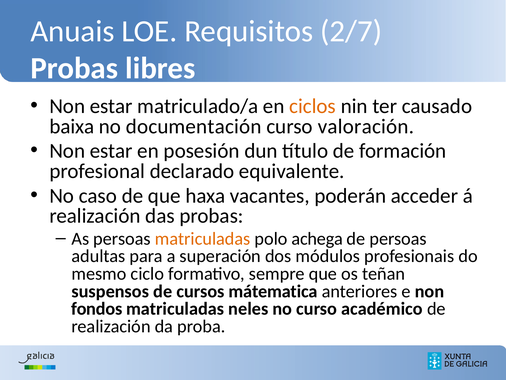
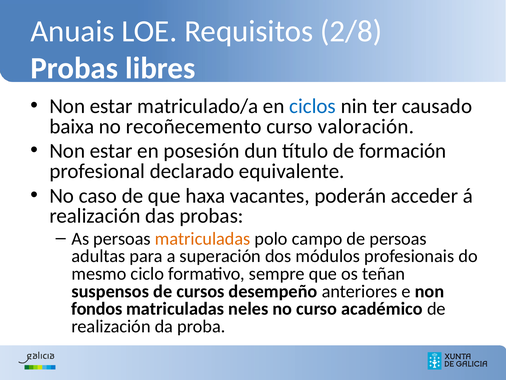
2/7: 2/7 -> 2/8
ciclos colour: orange -> blue
documentación: documentación -> recoñecemento
achega: achega -> campo
mátematica: mátematica -> desempeño
